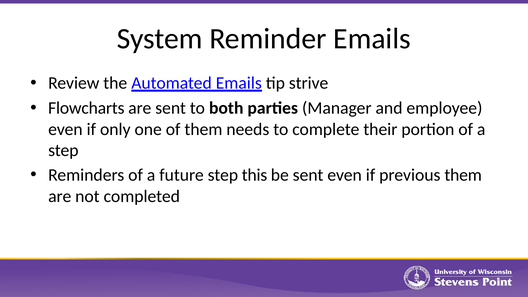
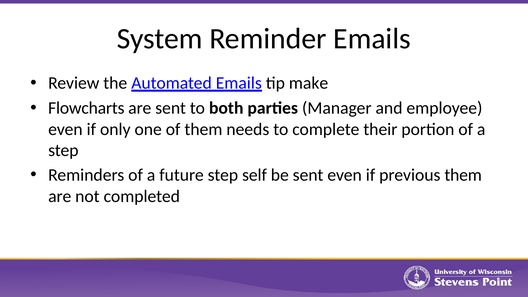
strive: strive -> make
this: this -> self
